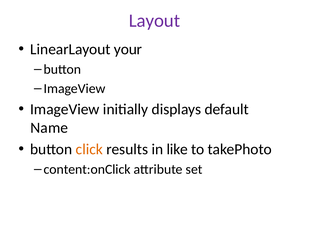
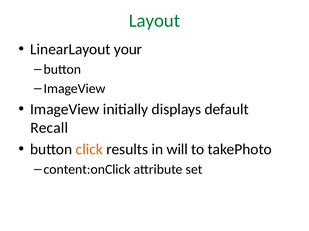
Layout colour: purple -> green
Name: Name -> Recall
like: like -> will
